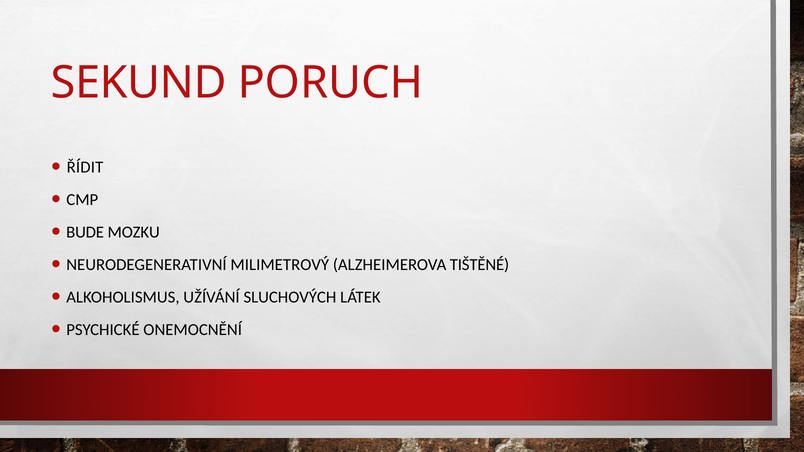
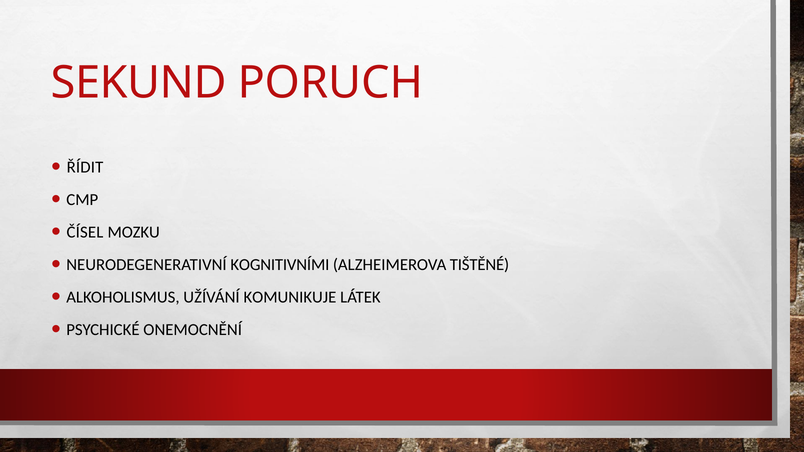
BUDE: BUDE -> ČÍSEL
MILIMETROVÝ: MILIMETROVÝ -> KOGNITIVNÍMI
SLUCHOVÝCH: SLUCHOVÝCH -> KOMUNIKUJE
